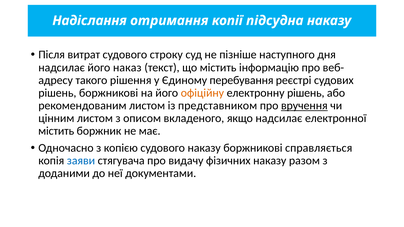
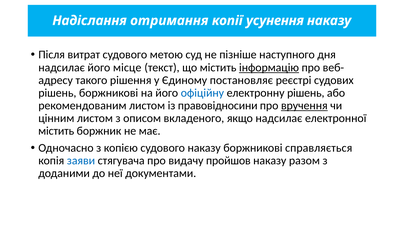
підсудна: підсудна -> усунення
строку: строку -> метою
наказ: наказ -> місце
інформацію underline: none -> present
перебування: перебування -> постановляє
офіційну colour: orange -> blue
представником: представником -> правовідносини
фізичних: фізичних -> пройшов
